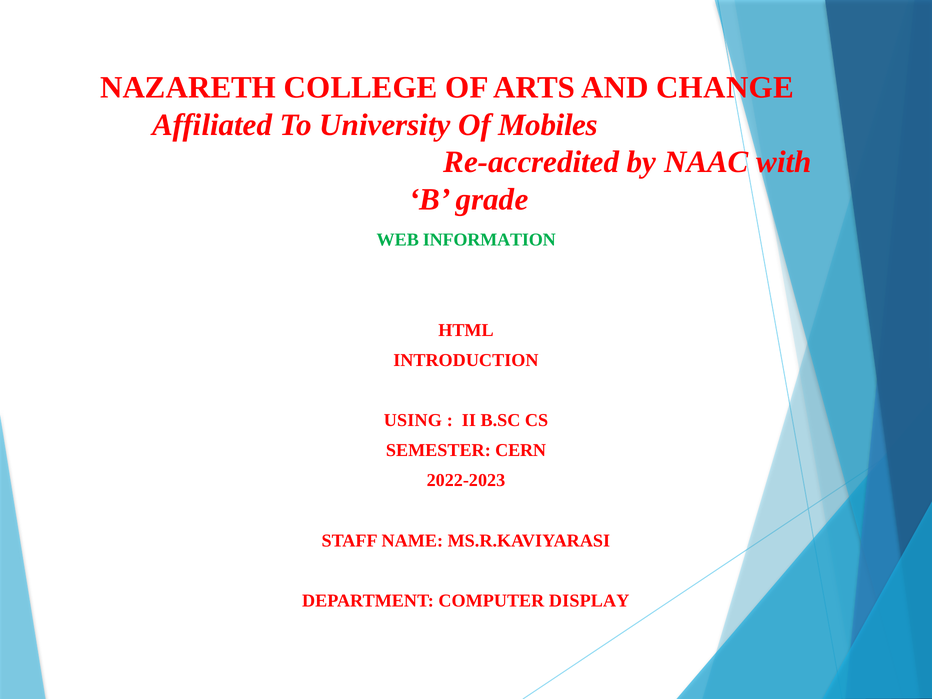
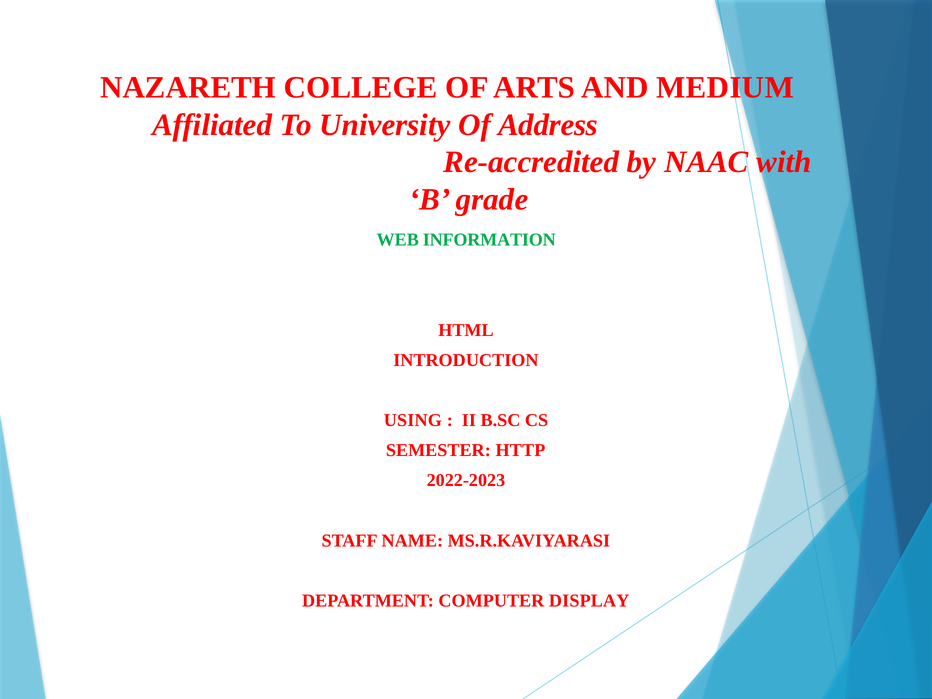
CHANGE: CHANGE -> MEDIUM
Mobiles: Mobiles -> Address
CERN: CERN -> HTTP
